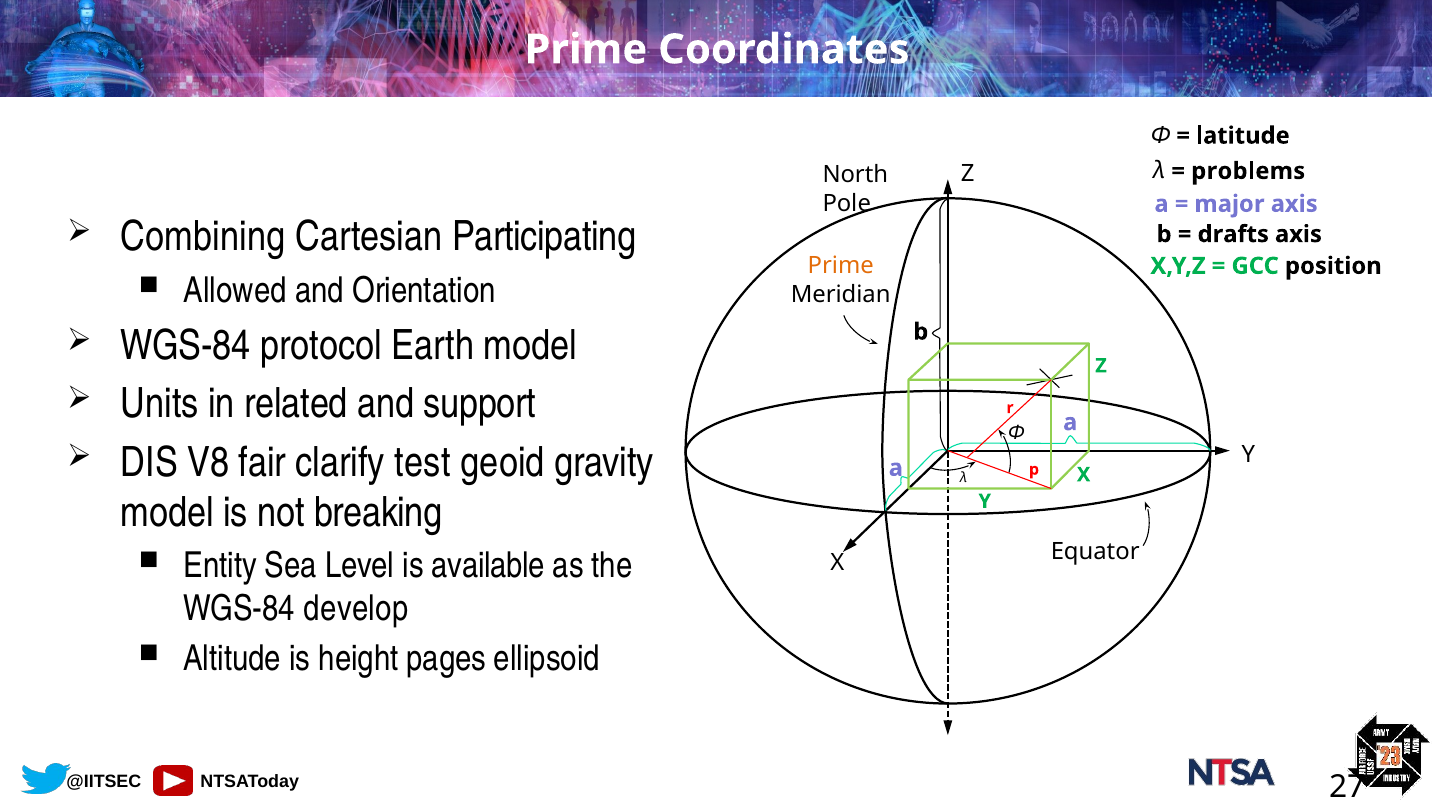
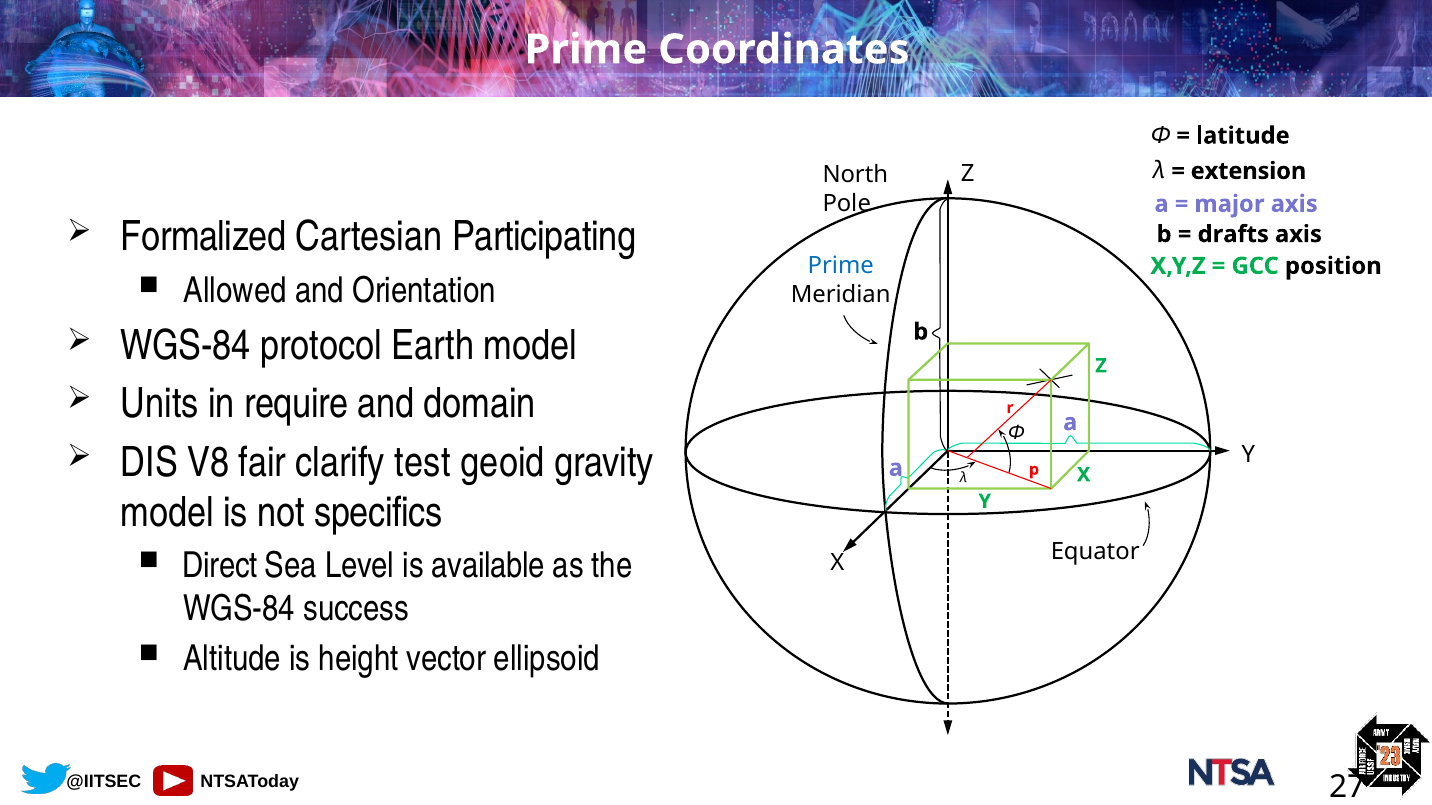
problems: problems -> extension
Combining: Combining -> Formalized
Prime at (841, 266) colour: orange -> blue
related: related -> require
support: support -> domain
breaking: breaking -> specifics
Entity: Entity -> Direct
develop: develop -> success
pages: pages -> vector
